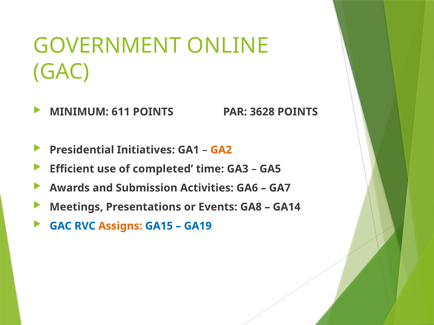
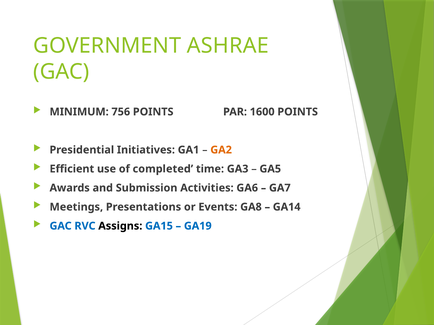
ONLINE: ONLINE -> ASHRAE
611: 611 -> 756
3628: 3628 -> 1600
Assigns colour: orange -> black
